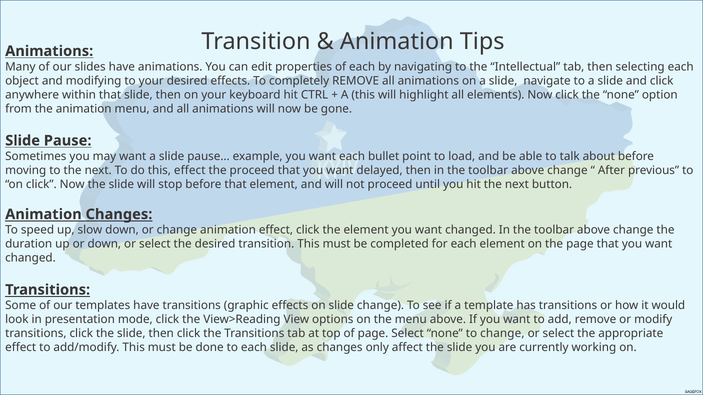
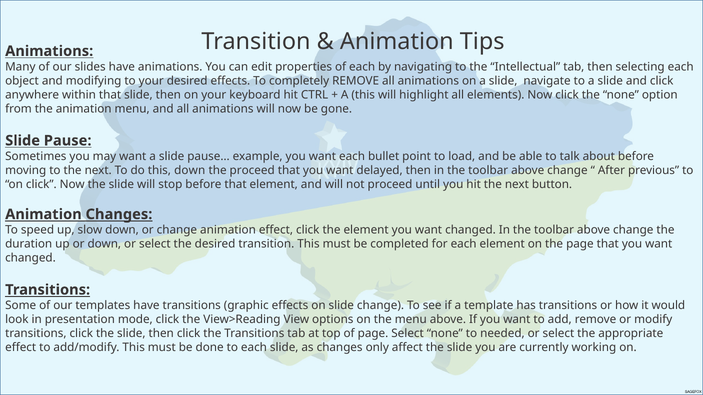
this effect: effect -> down
to change: change -> needed
